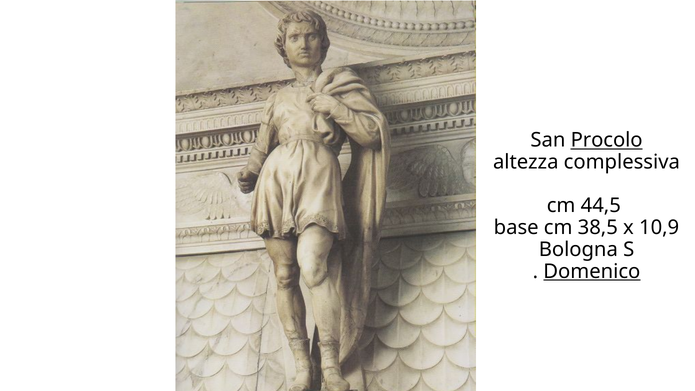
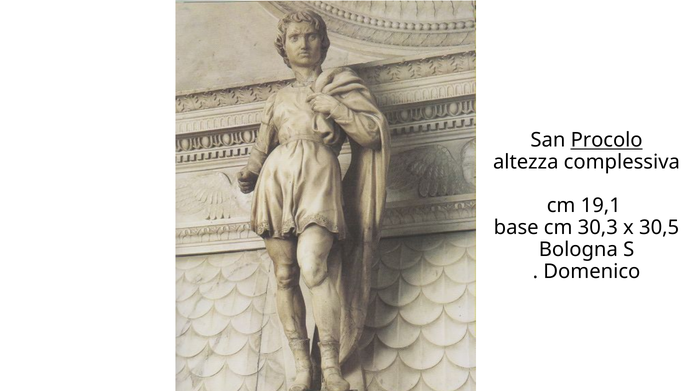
44,5: 44,5 -> 19,1
38,5: 38,5 -> 30,3
10,9: 10,9 -> 30,5
Domenico underline: present -> none
